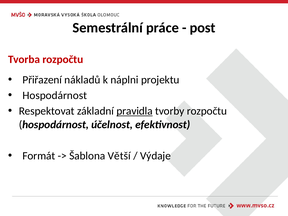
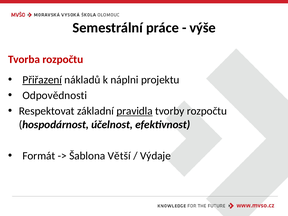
post: post -> výše
Přiřazení underline: none -> present
Hospodárnost at (55, 95): Hospodárnost -> Odpovědnosti
